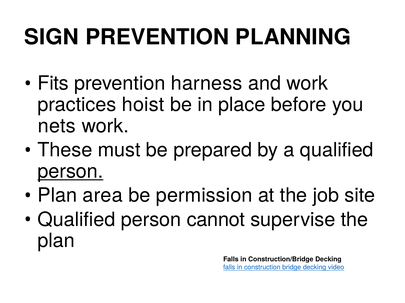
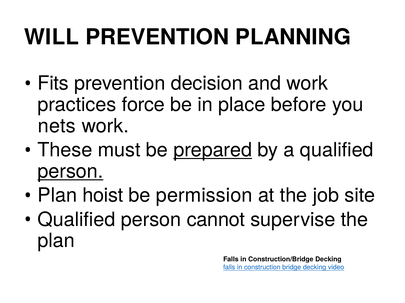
SIGN: SIGN -> WILL
harness: harness -> decision
hoist: hoist -> force
prepared underline: none -> present
area: area -> hoist
